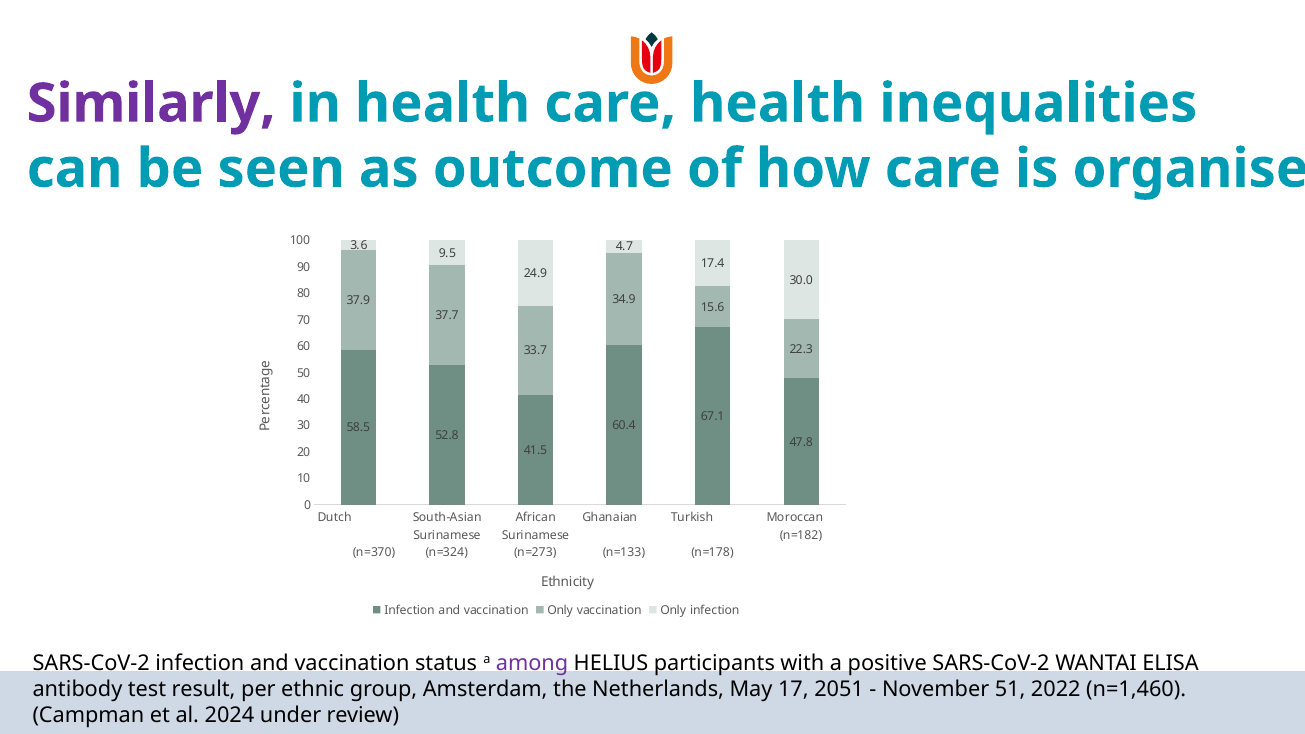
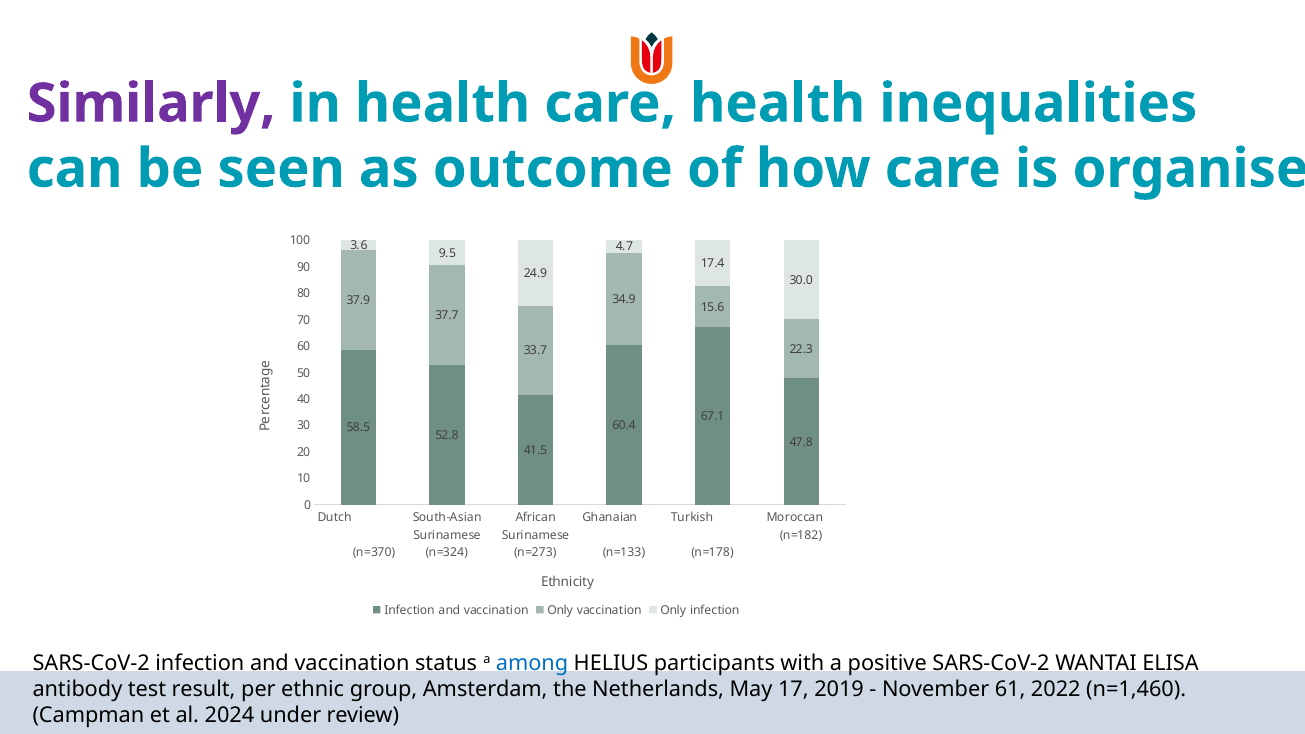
among colour: purple -> blue
2051: 2051 -> 2019
51: 51 -> 61
